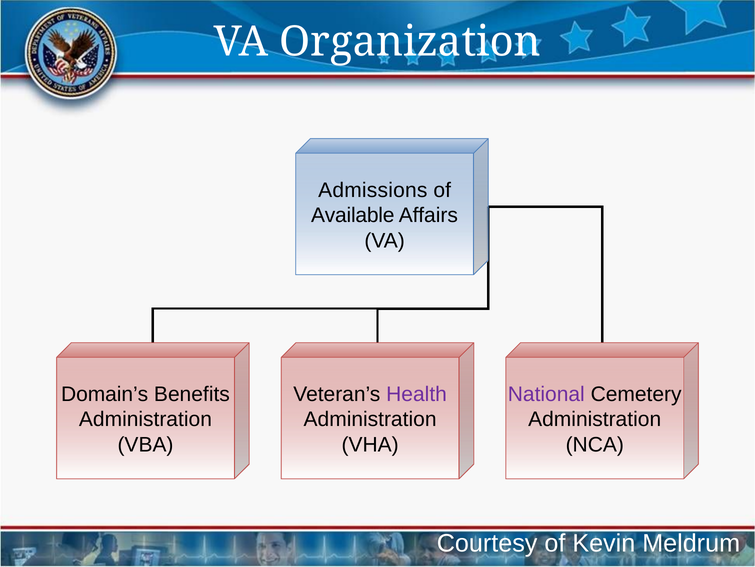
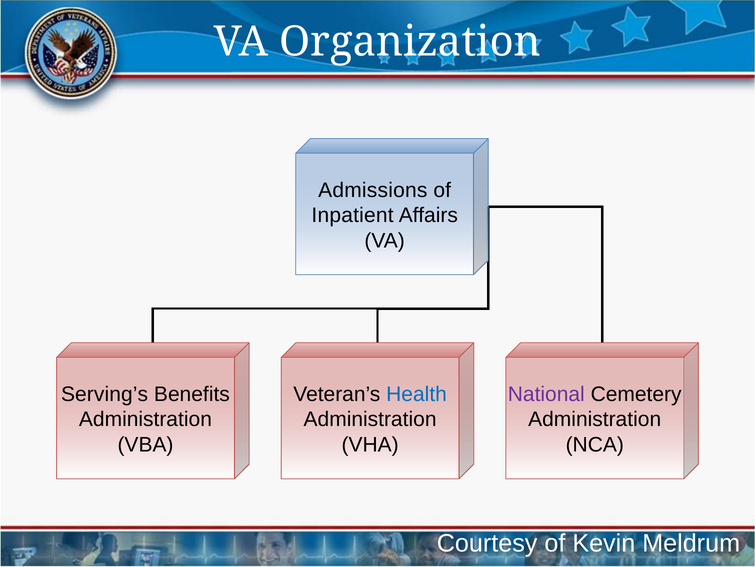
Available: Available -> Inpatient
Domain’s: Domain’s -> Serving’s
Health colour: purple -> blue
